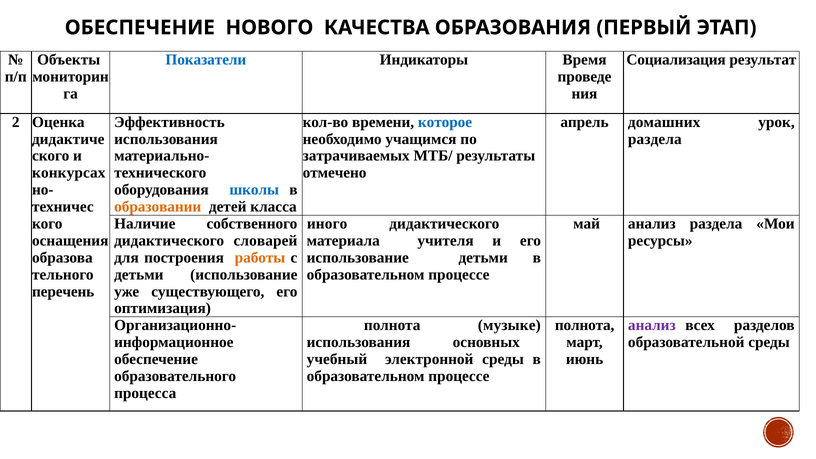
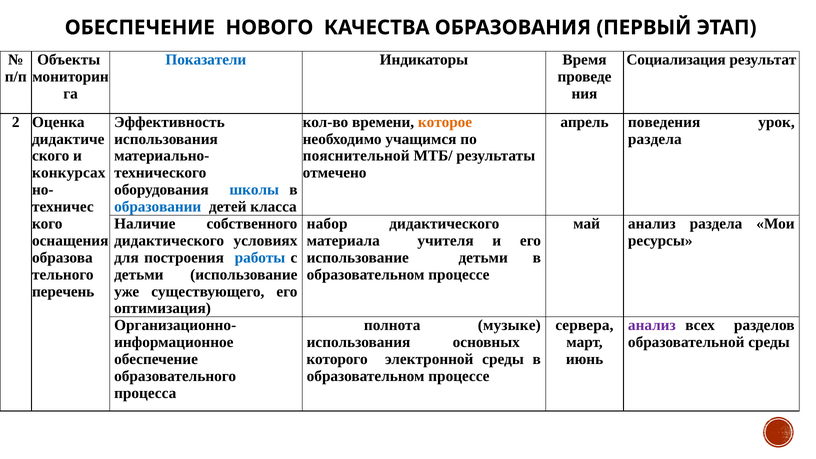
которое colour: blue -> orange
домашних: домашних -> поведения
затрачиваемых: затрачиваемых -> пояснительной
образовании colour: orange -> blue
иного: иного -> набор
словарей: словарей -> условиях
работы colour: orange -> blue
полнота at (585, 325): полнота -> сервера
учебный: учебный -> которого
